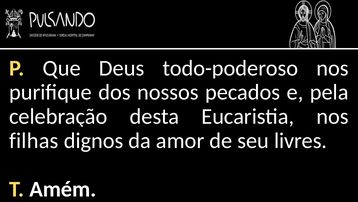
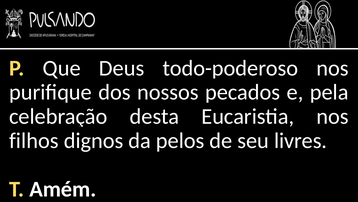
filhas: filhas -> filhos
amor: amor -> pelos
